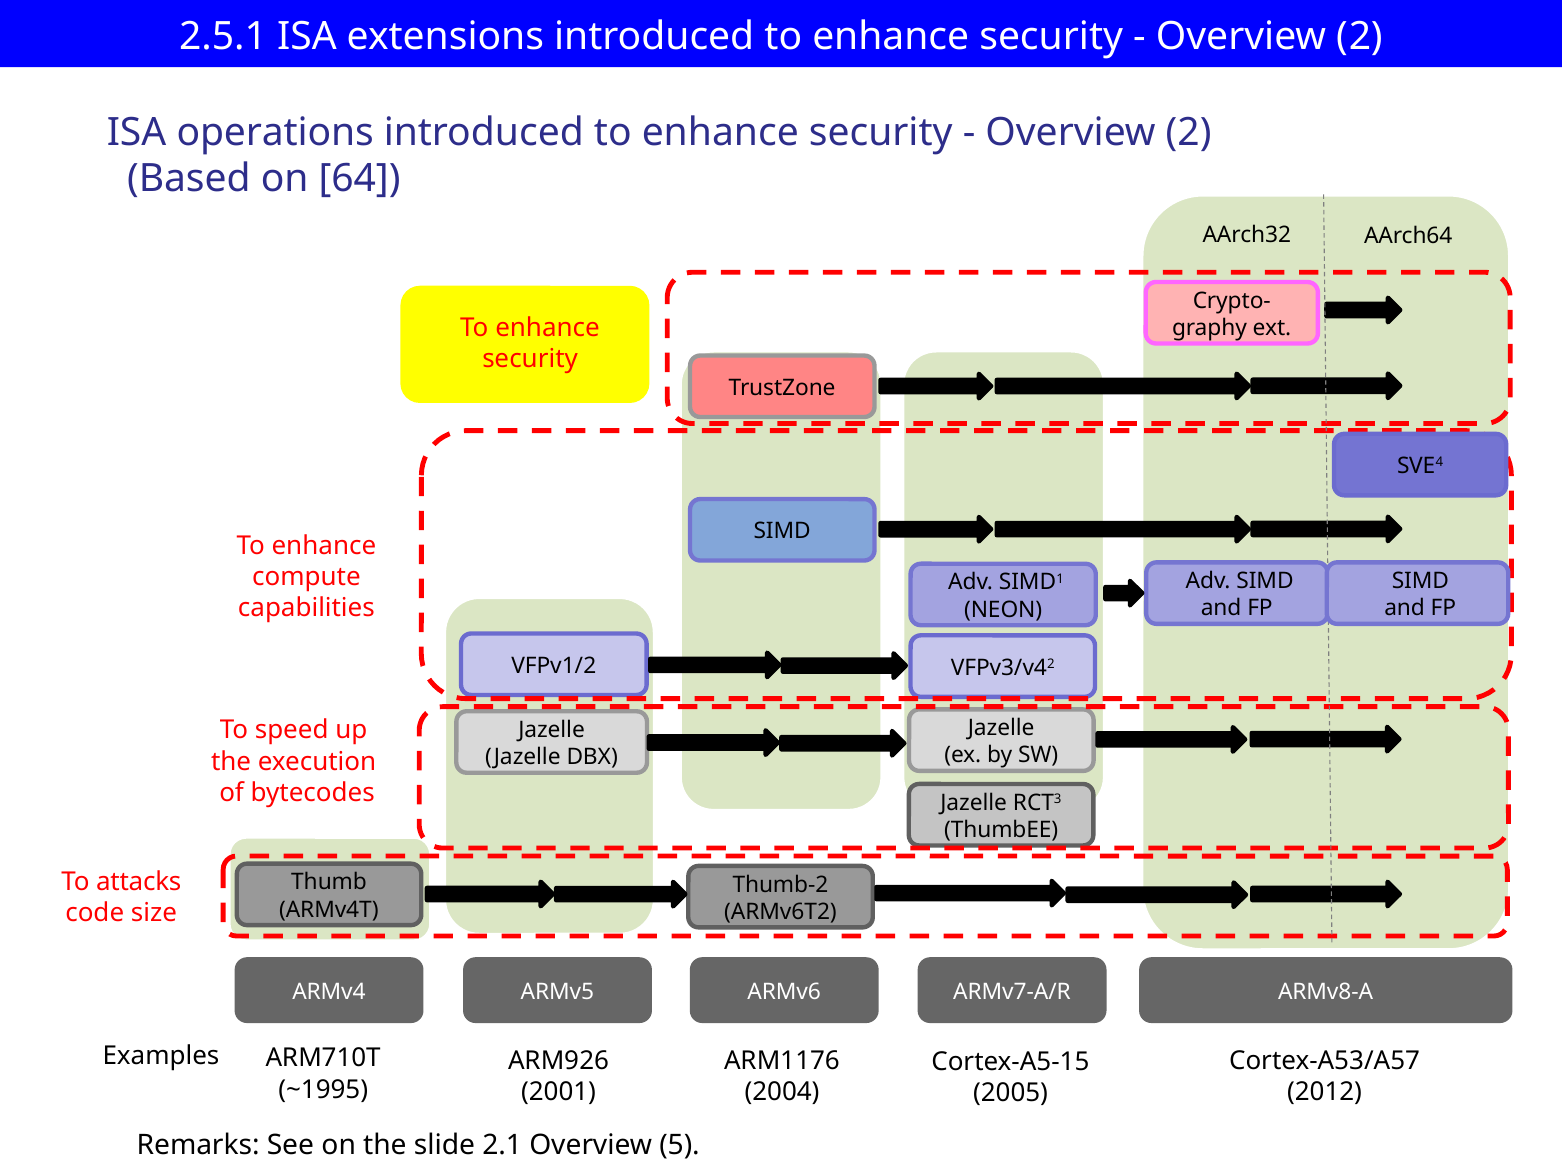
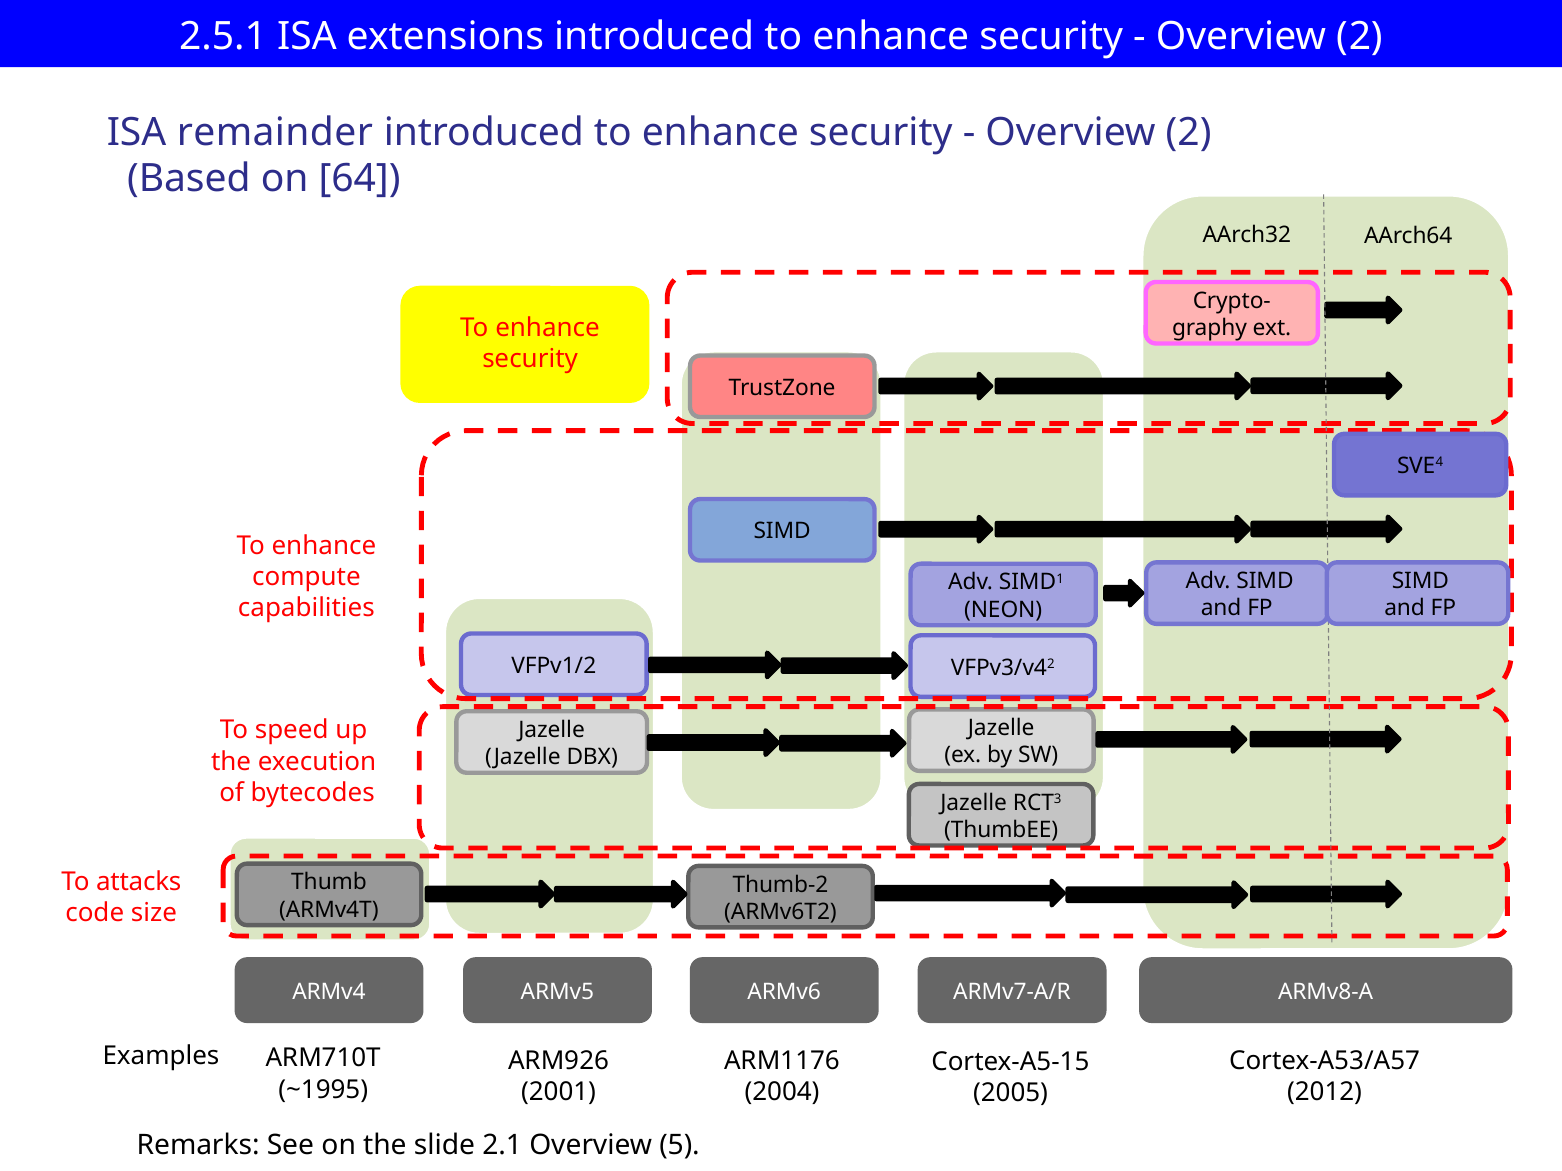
operations: operations -> remainder
